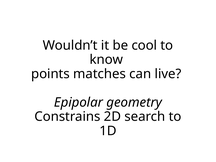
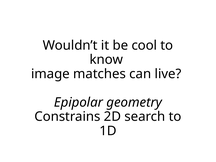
points: points -> image
